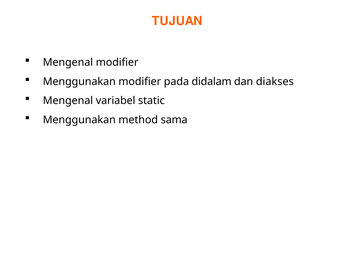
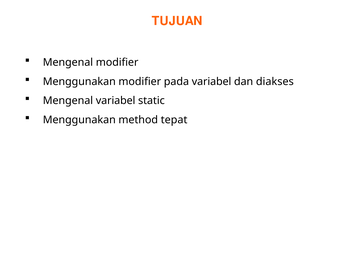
pada didalam: didalam -> variabel
sama: sama -> tepat
